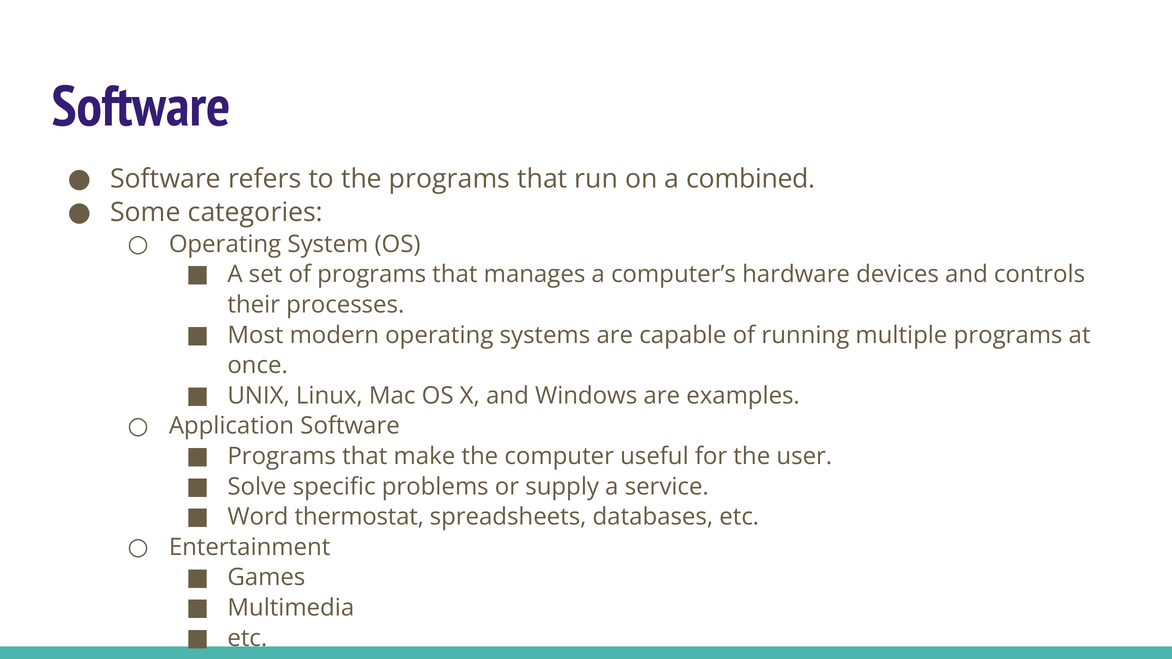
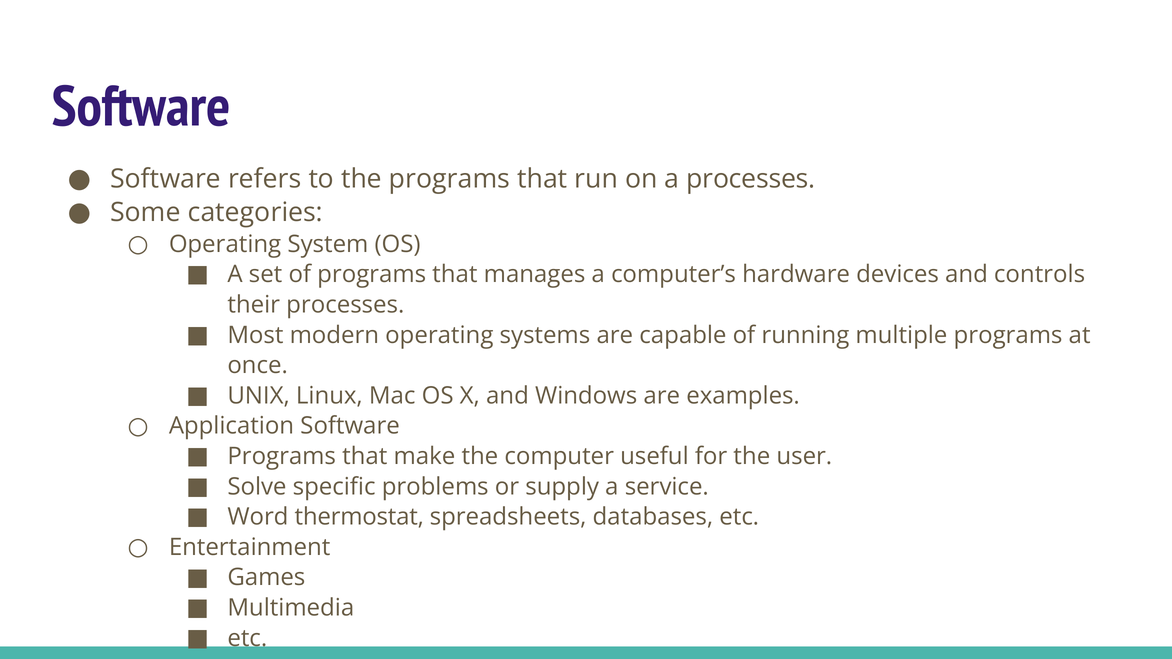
a combined: combined -> processes
